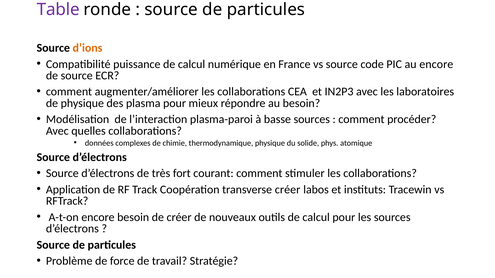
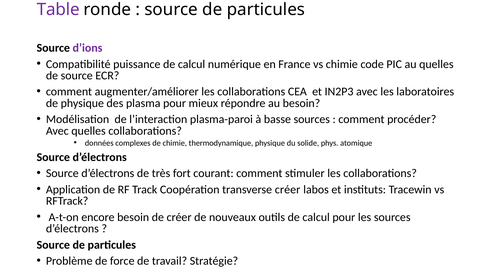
d’ions colour: orange -> purple
vs source: source -> chimie
au encore: encore -> quelles
